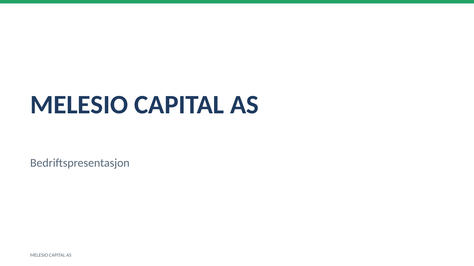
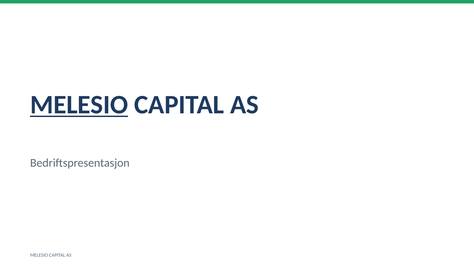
MELESIO at (79, 105) underline: none -> present
